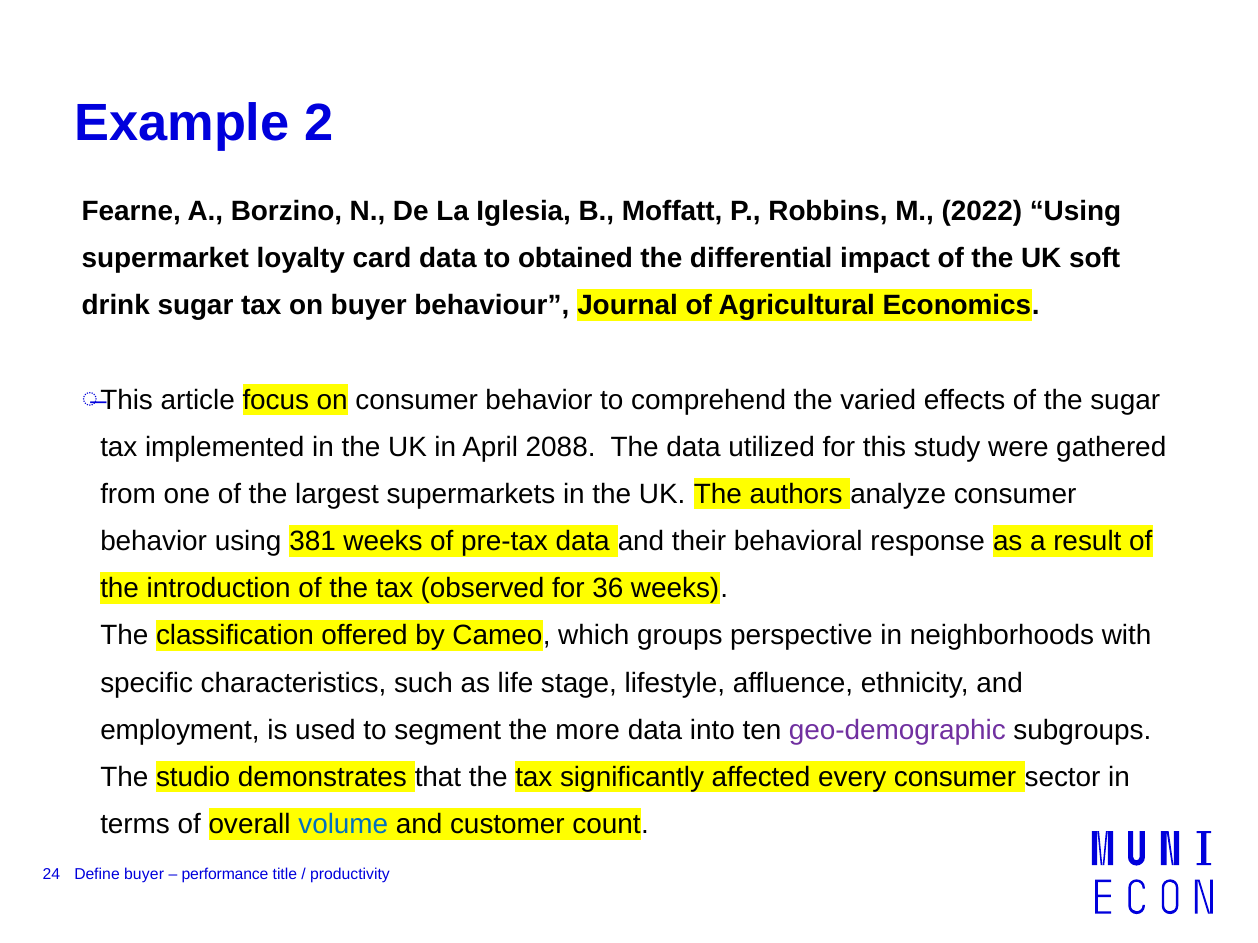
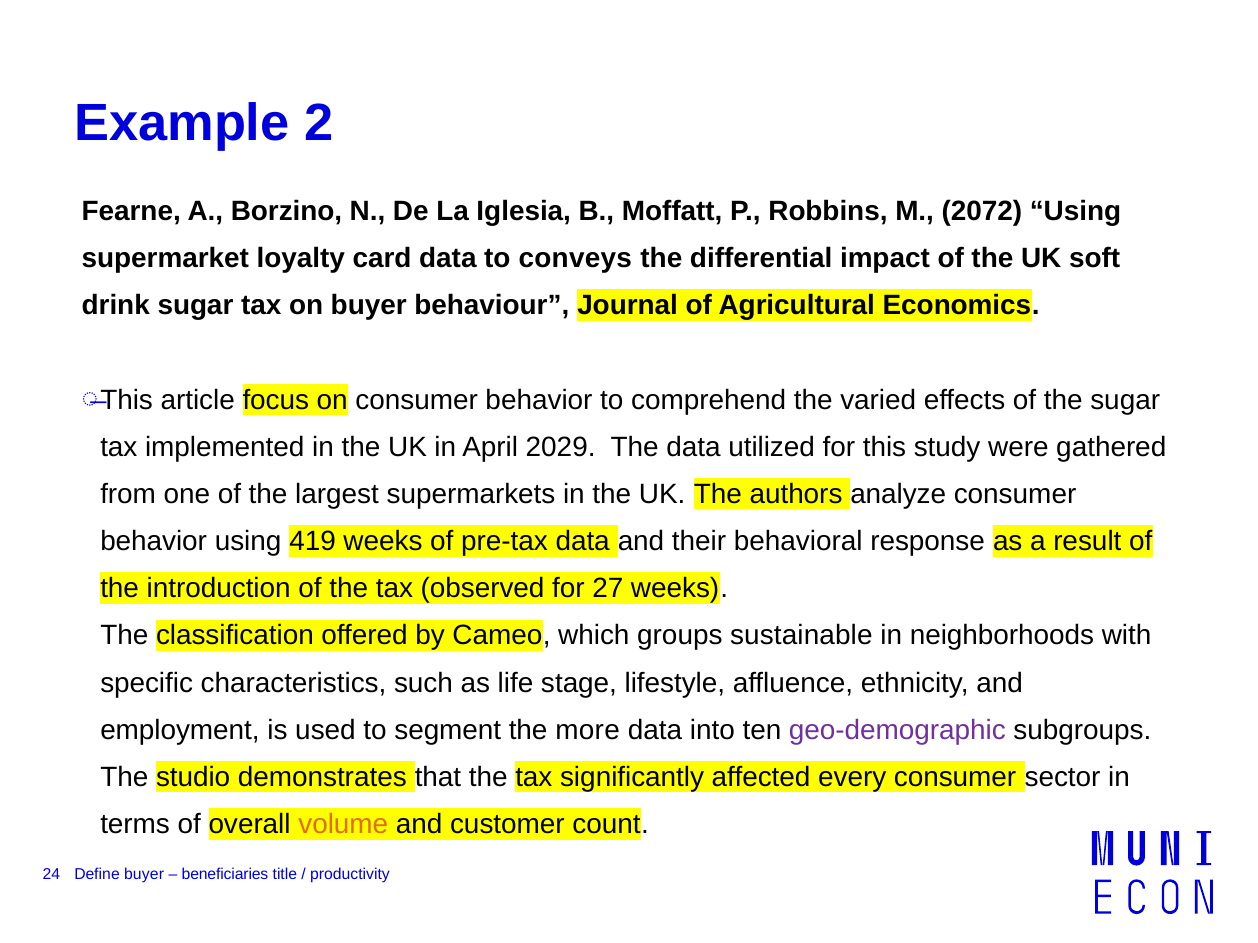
2022: 2022 -> 2072
obtained: obtained -> conveys
2088: 2088 -> 2029
381: 381 -> 419
36: 36 -> 27
perspective: perspective -> sustainable
volume colour: blue -> orange
performance: performance -> beneficiaries
